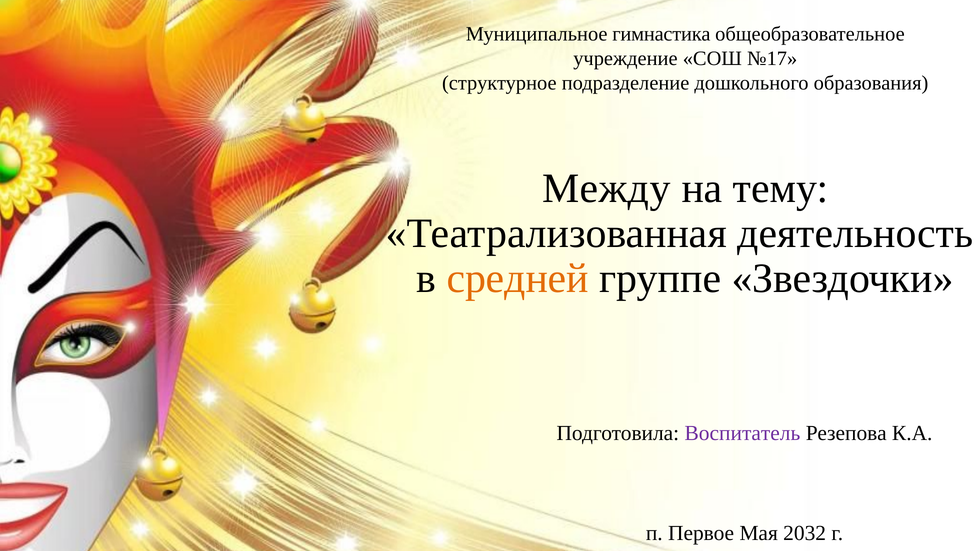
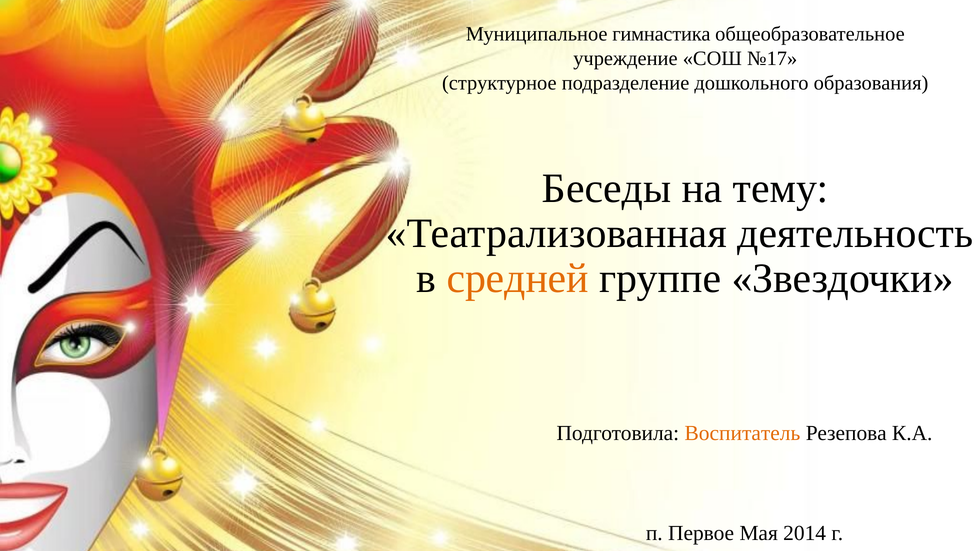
Между: Между -> Беседы
Воспитатель colour: purple -> orange
2032: 2032 -> 2014
